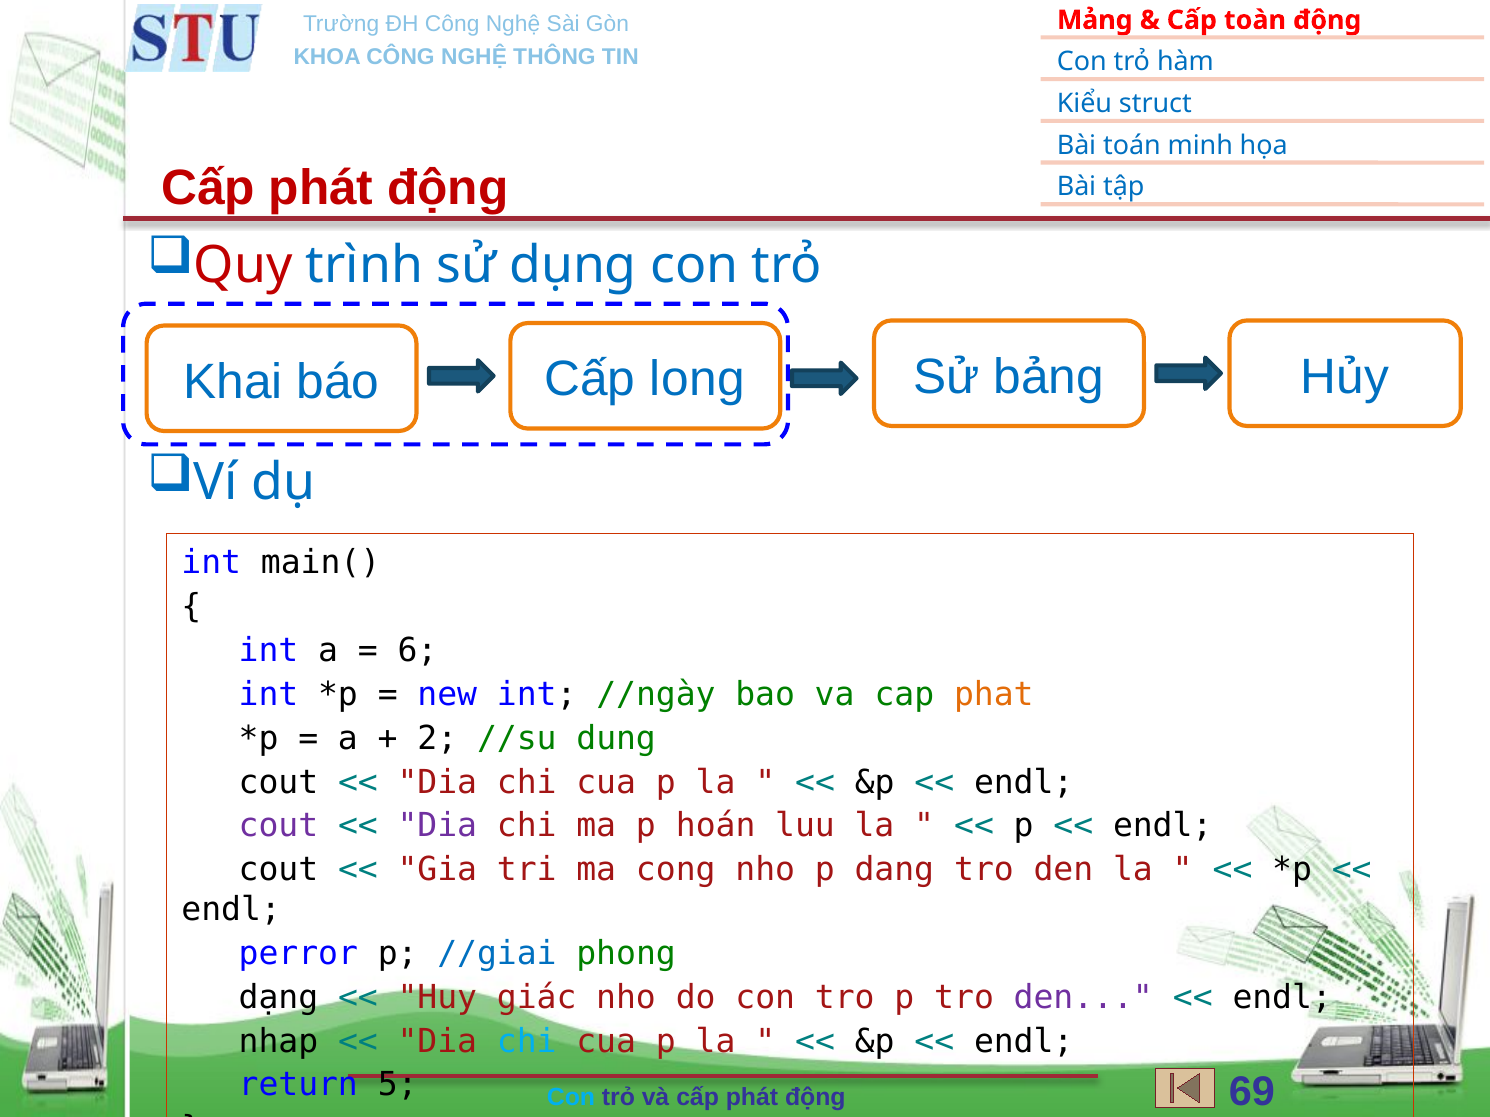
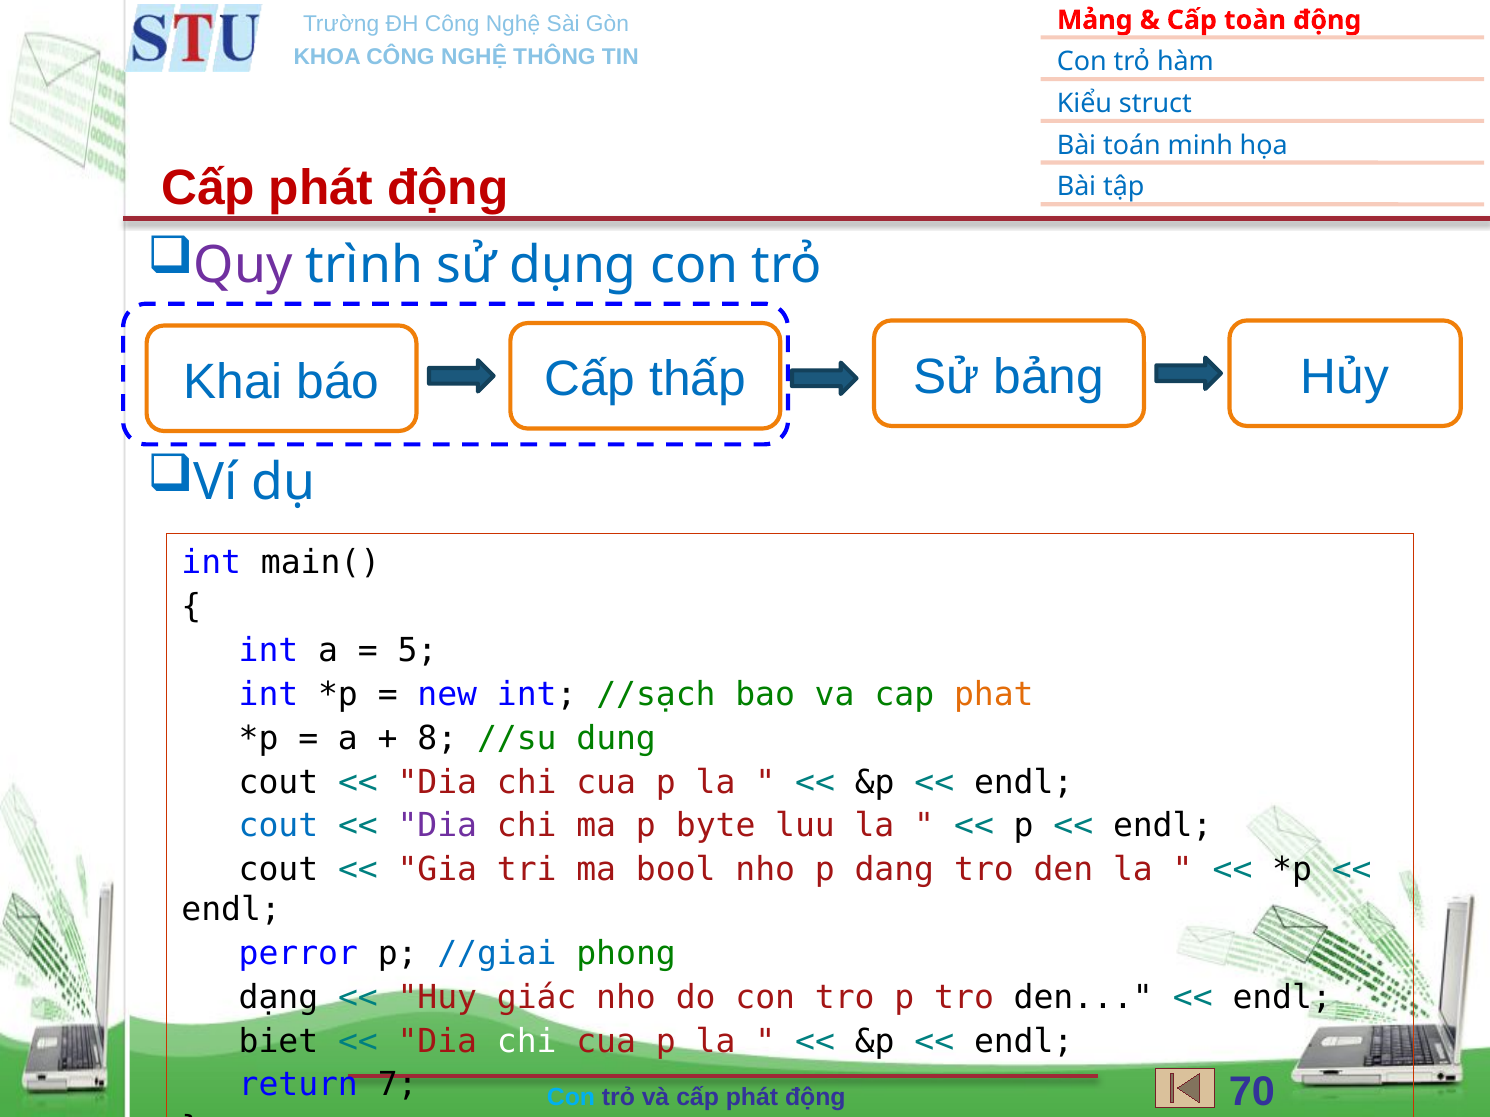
Quy colour: red -> purple
long: long -> thấp
6: 6 -> 5
//ngày: //ngày -> //sạch
2: 2 -> 8
cout at (278, 826) colour: purple -> blue
hoán: hoán -> byte
cong: cong -> bool
den at (1083, 998) colour: purple -> black
nhap: nhap -> biet
chi at (527, 1042) colour: light blue -> white
5: 5 -> 7
69: 69 -> 70
